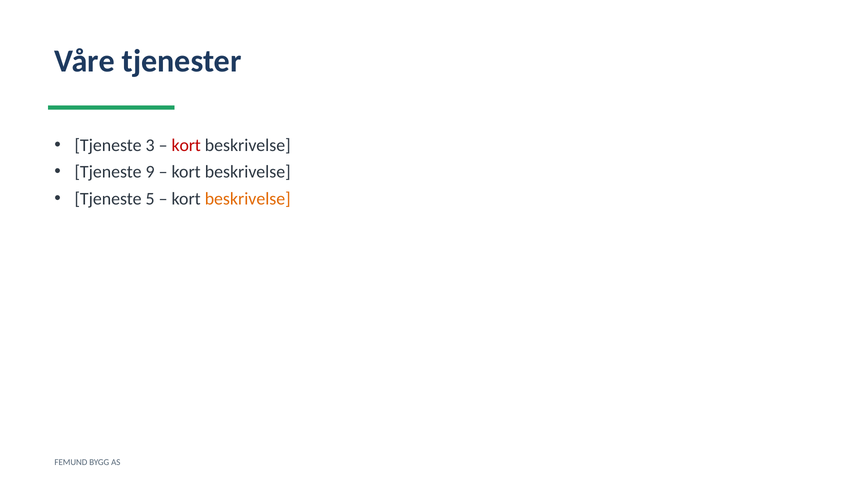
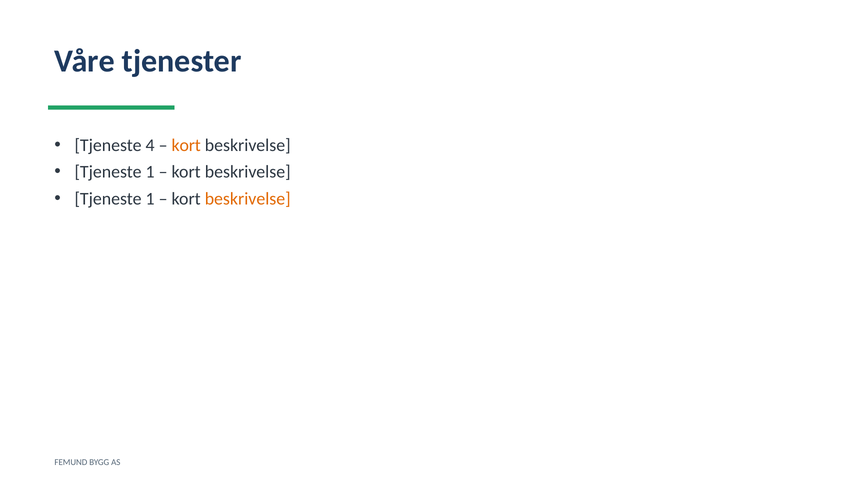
3: 3 -> 4
kort at (186, 145) colour: red -> orange
9 at (150, 172): 9 -> 1
5 at (150, 199): 5 -> 1
